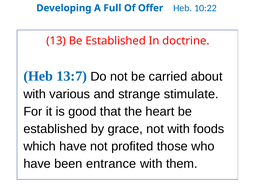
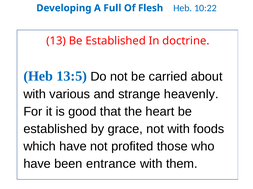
Offer: Offer -> Flesh
13:7: 13:7 -> 13:5
stimulate: stimulate -> heavenly
